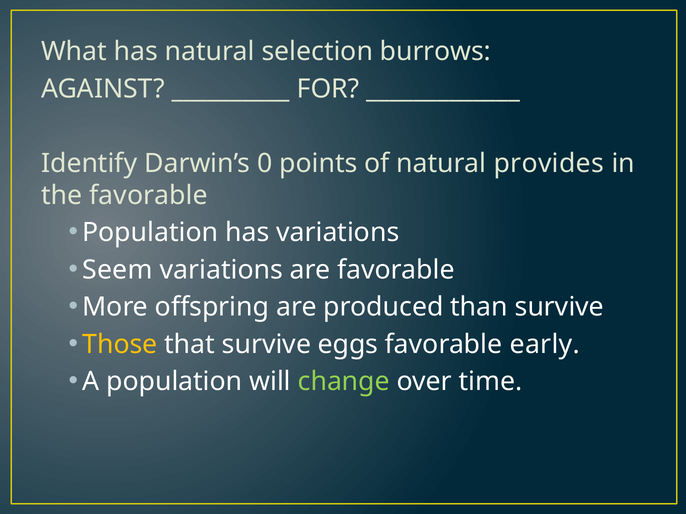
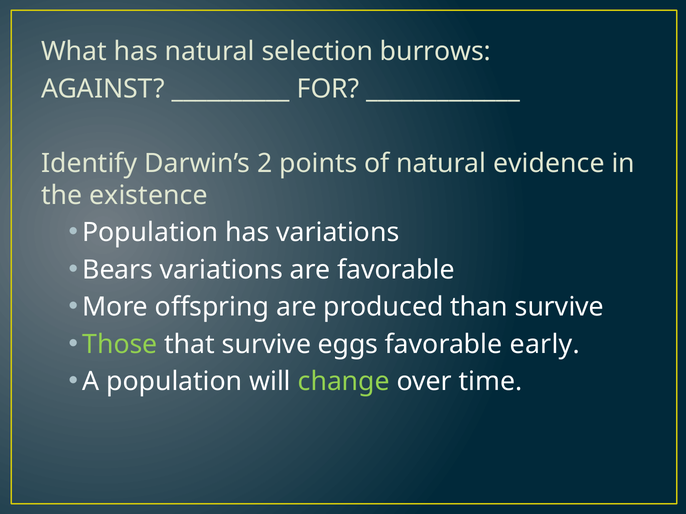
0: 0 -> 2
provides: provides -> evidence
the favorable: favorable -> existence
Seem: Seem -> Bears
Those colour: yellow -> light green
